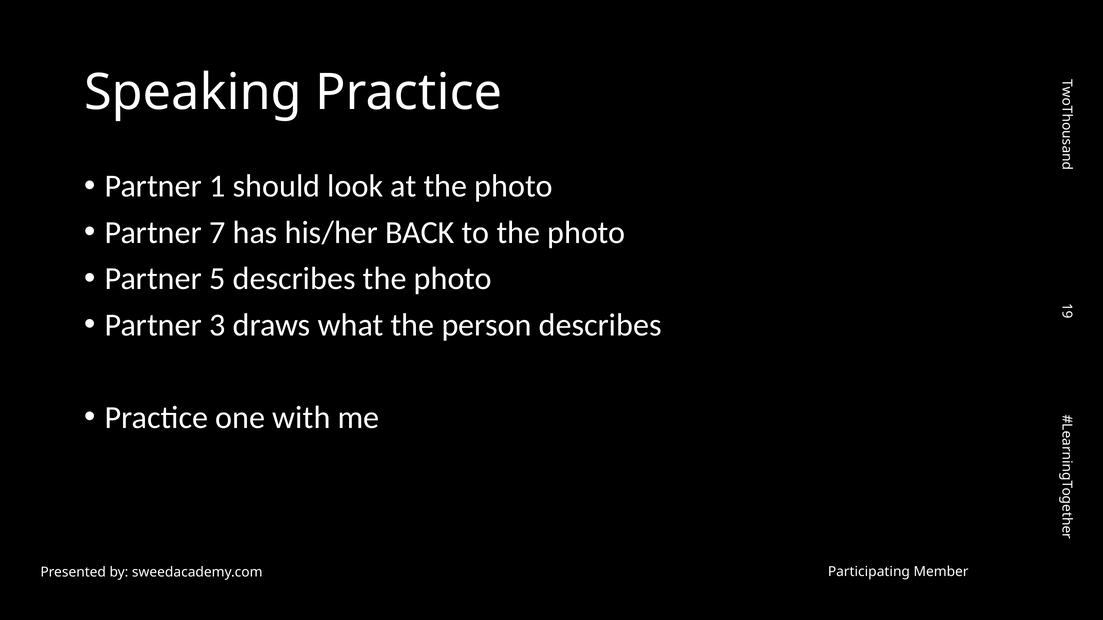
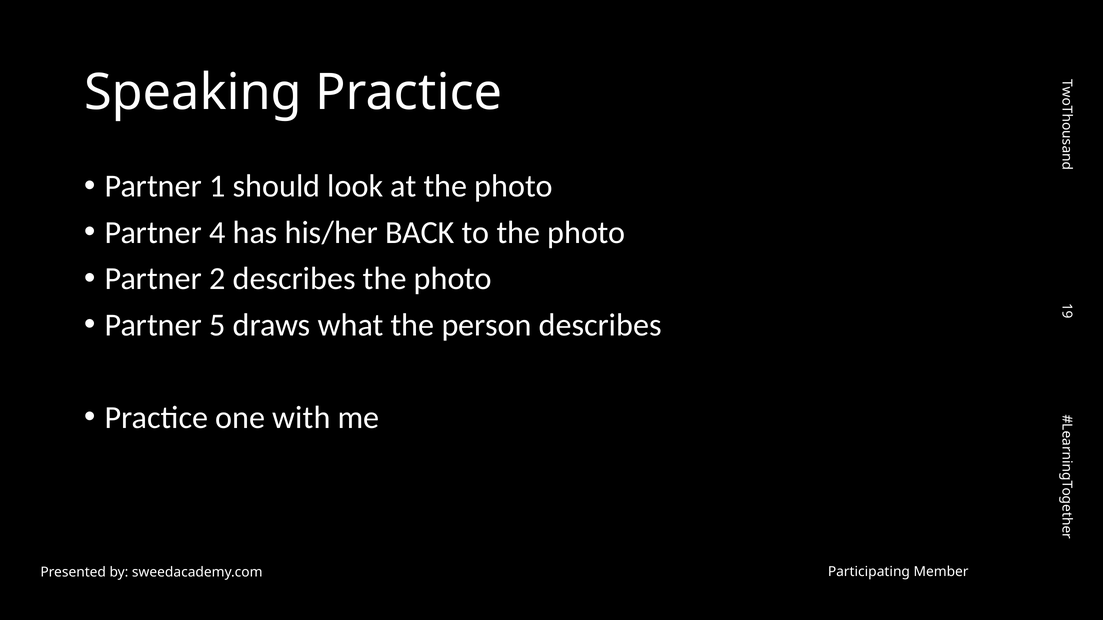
7: 7 -> 4
5: 5 -> 2
3: 3 -> 5
